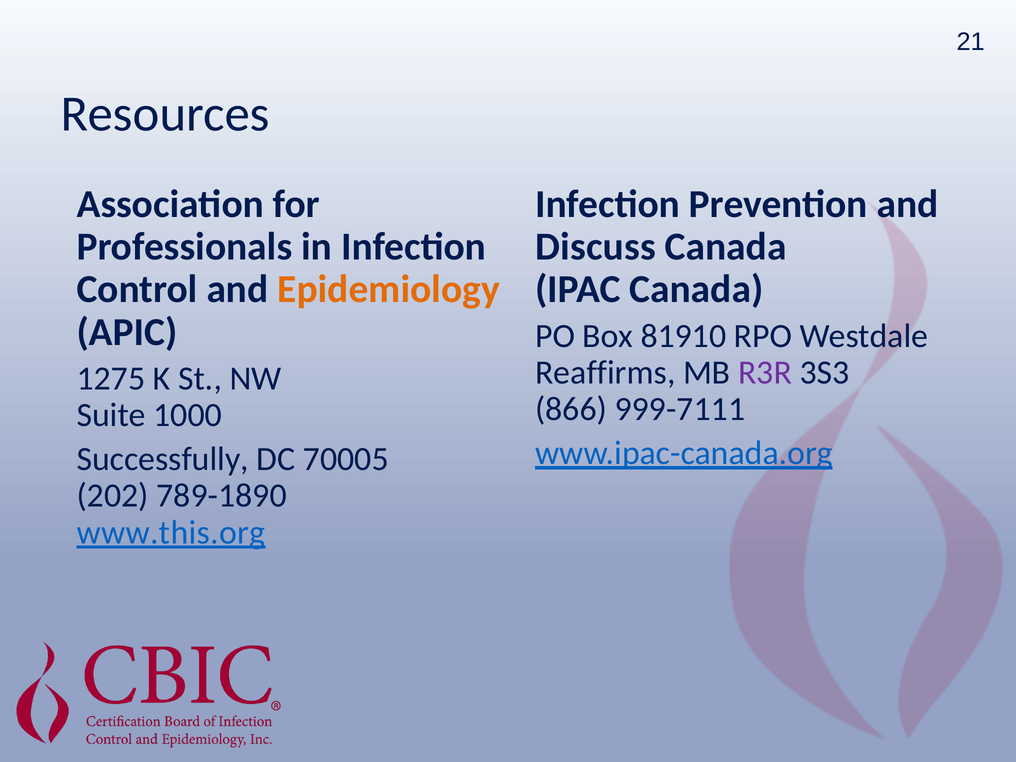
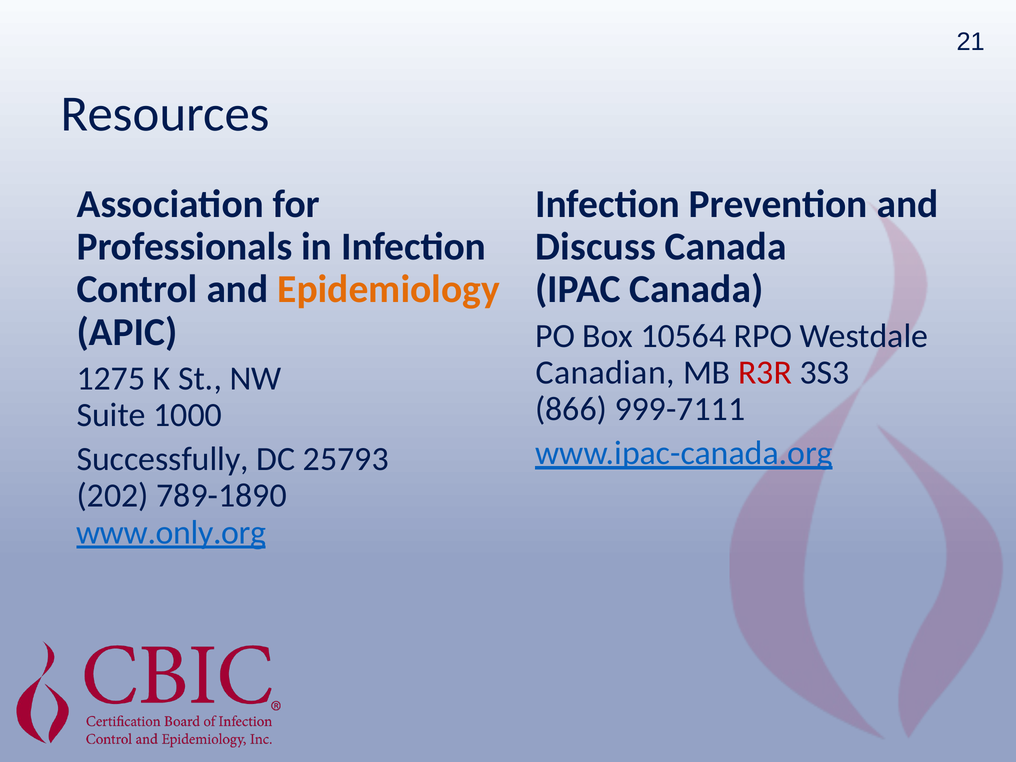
81910: 81910 -> 10564
Reaffirms: Reaffirms -> Canadian
R3R colour: purple -> red
70005: 70005 -> 25793
www.this.org: www.this.org -> www.only.org
